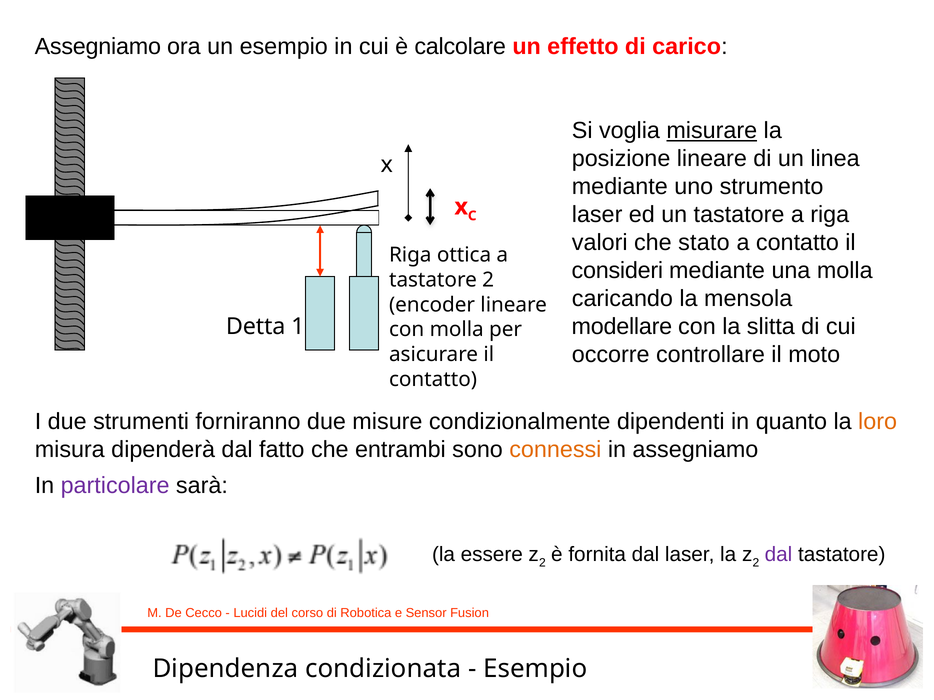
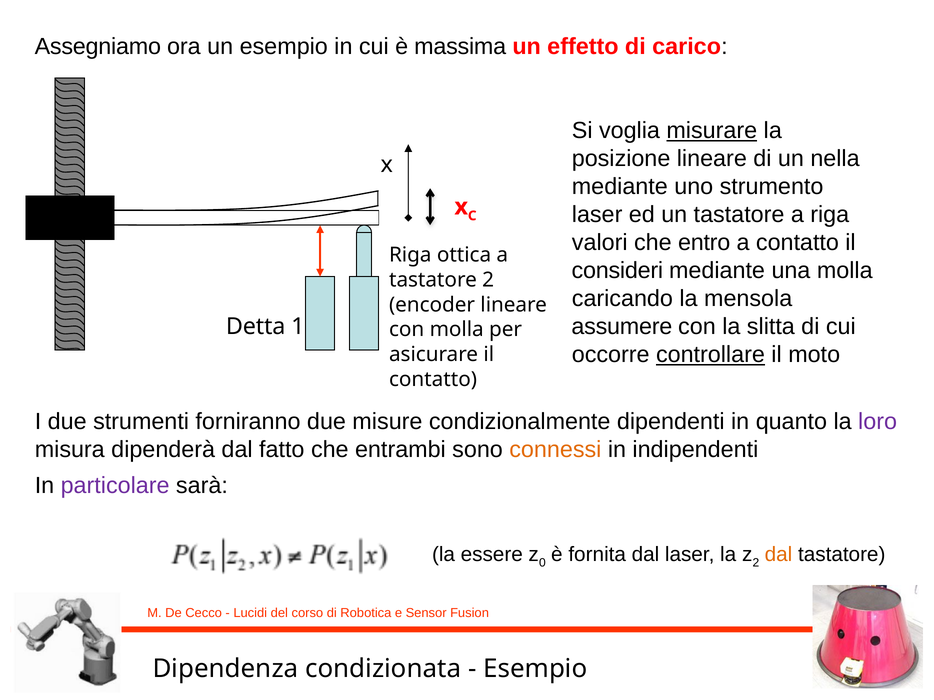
calcolare: calcolare -> massima
linea: linea -> nella
stato: stato -> entro
modellare: modellare -> assumere
controllare underline: none -> present
loro colour: orange -> purple
in assegniamo: assegniamo -> indipendenti
2 at (542, 563): 2 -> 0
dal at (779, 555) colour: purple -> orange
